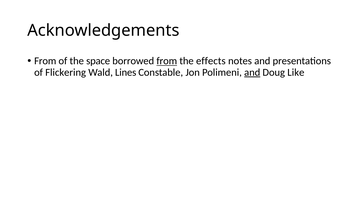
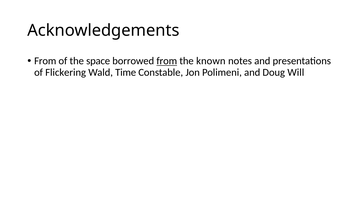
effects: effects -> known
Lines: Lines -> Time
and at (252, 72) underline: present -> none
Like: Like -> Will
